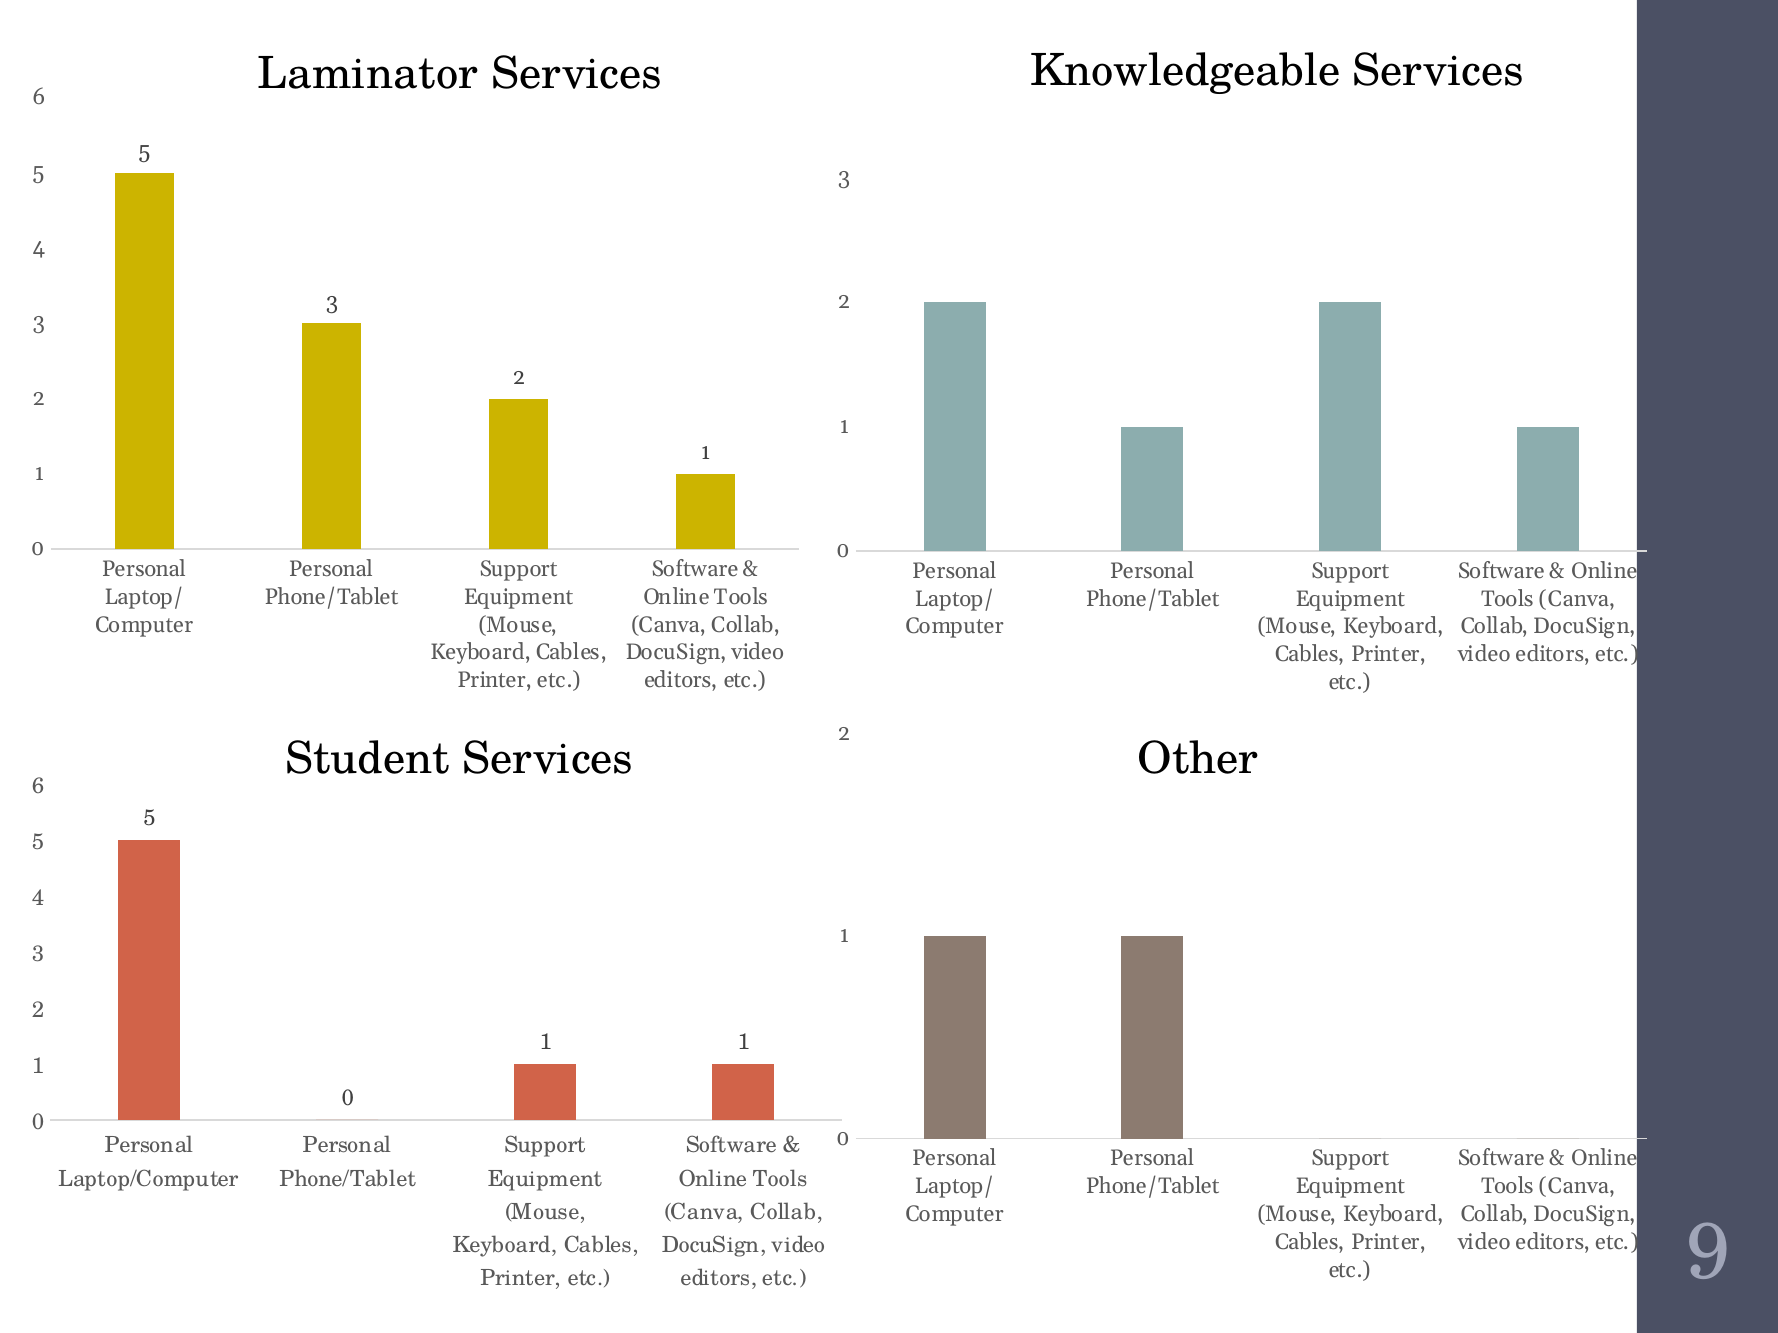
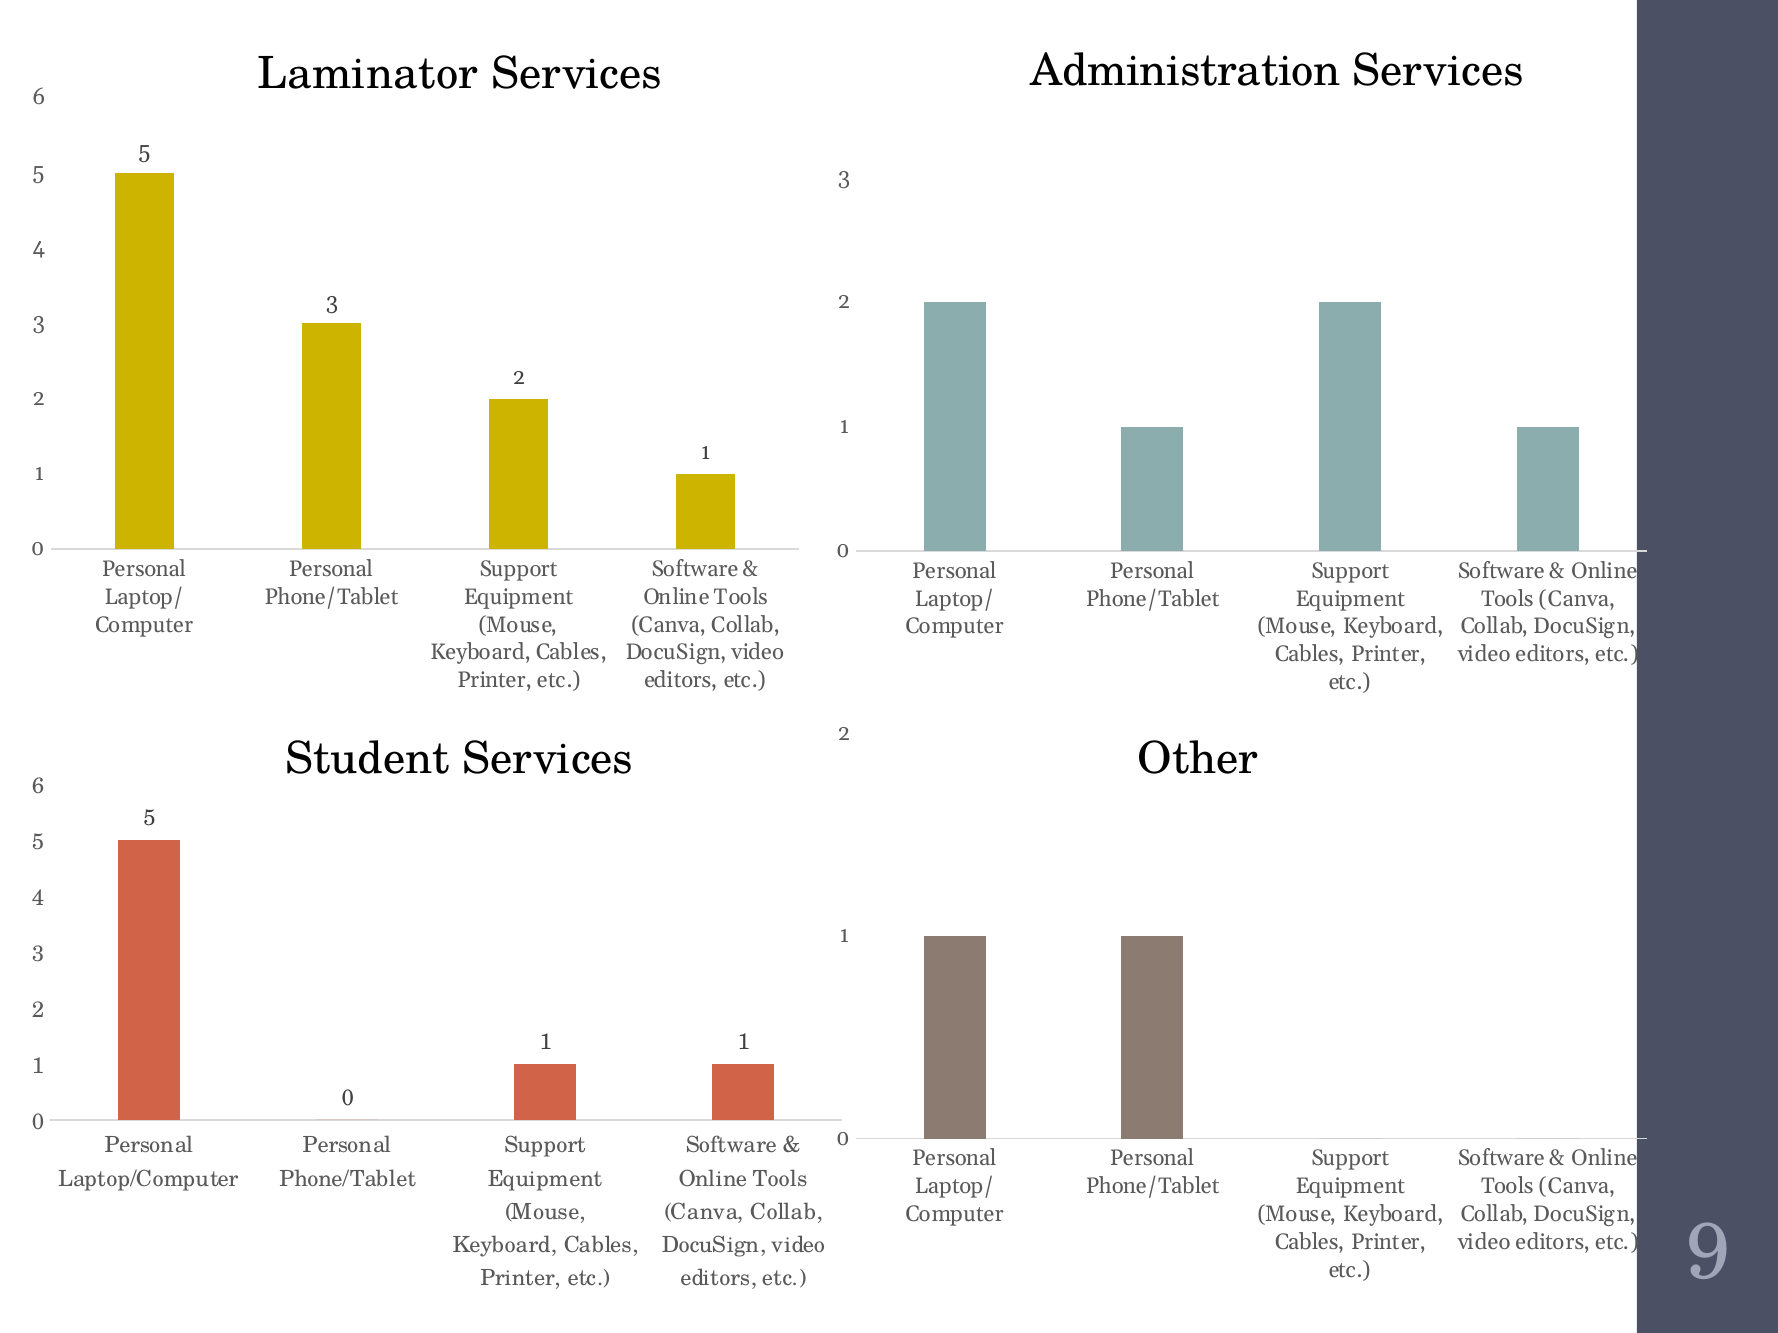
Knowledgeable: Knowledgeable -> Administration
